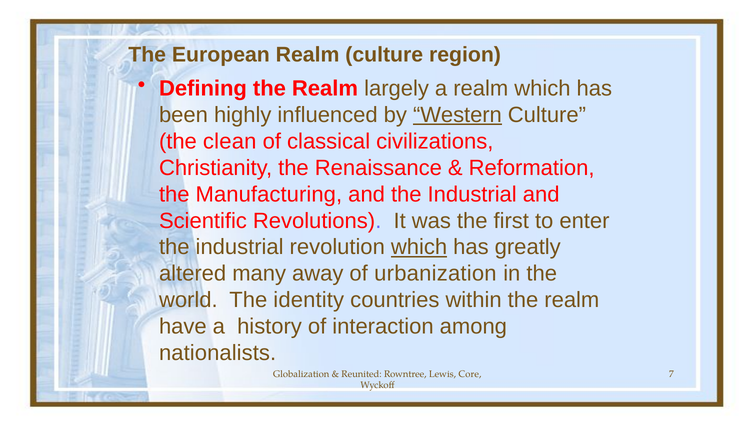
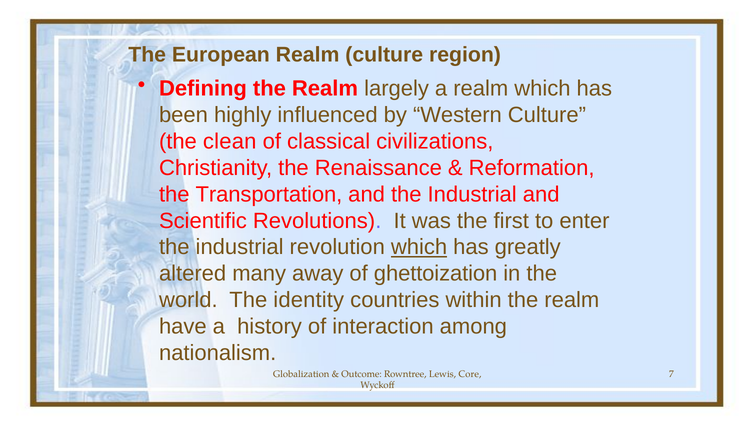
Western underline: present -> none
Manufacturing: Manufacturing -> Transportation
urbanization: urbanization -> ghettoization
nationalists: nationalists -> nationalism
Reunited: Reunited -> Outcome
